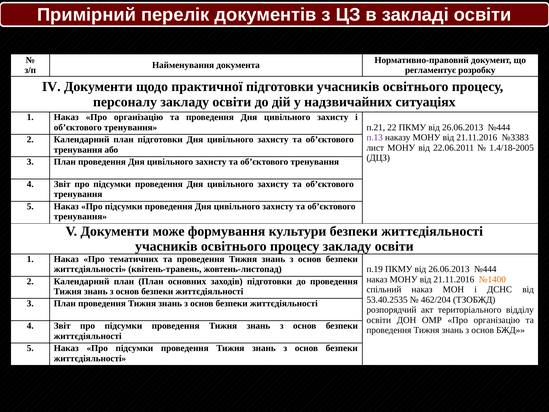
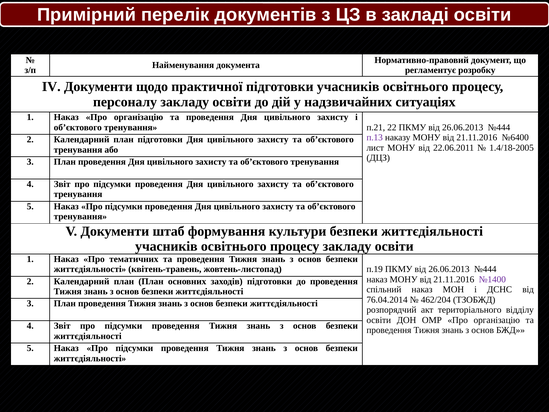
№3383: №3383 -> №6400
може: може -> штаб
№1400 colour: orange -> purple
53.40.2535: 53.40.2535 -> 76.04.2014
